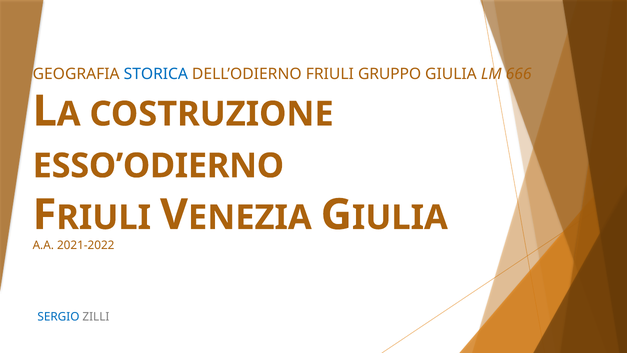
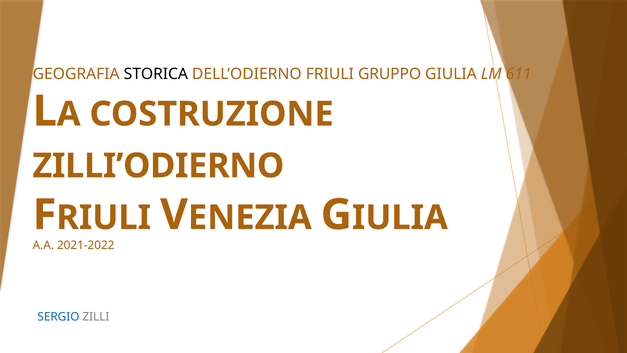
STORICA colour: blue -> black
666: 666 -> 611
ESSO’ODIERNO: ESSO’ODIERNO -> ZILLI’ODIERNO
